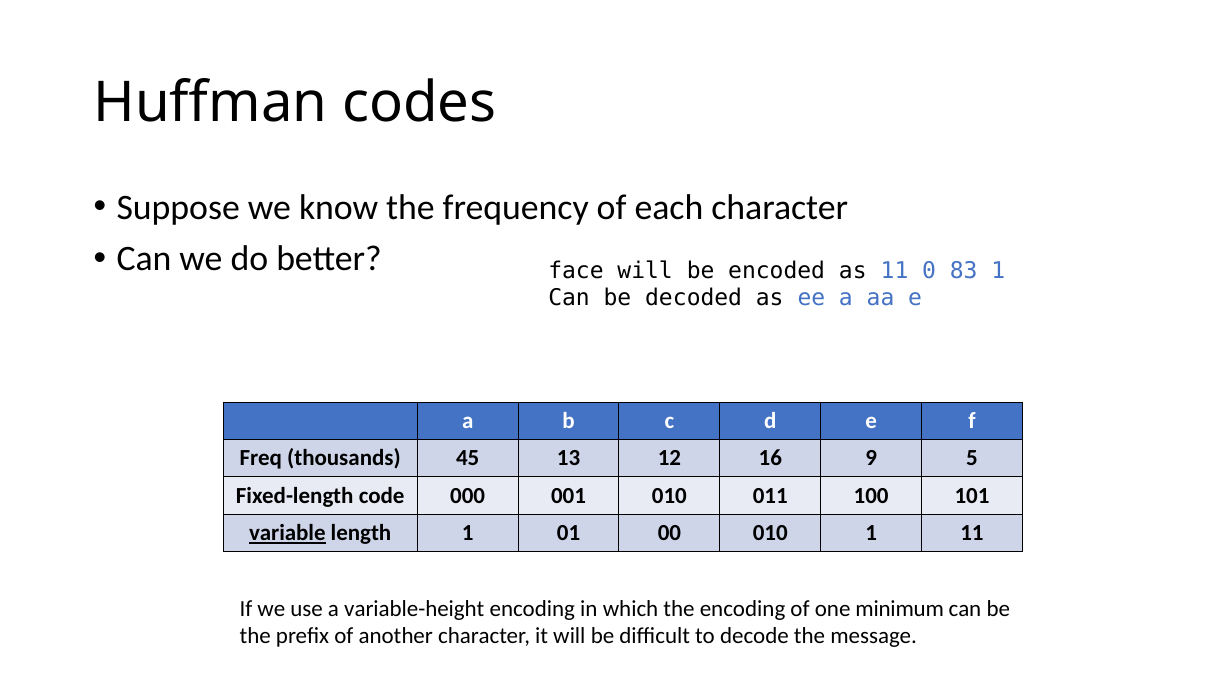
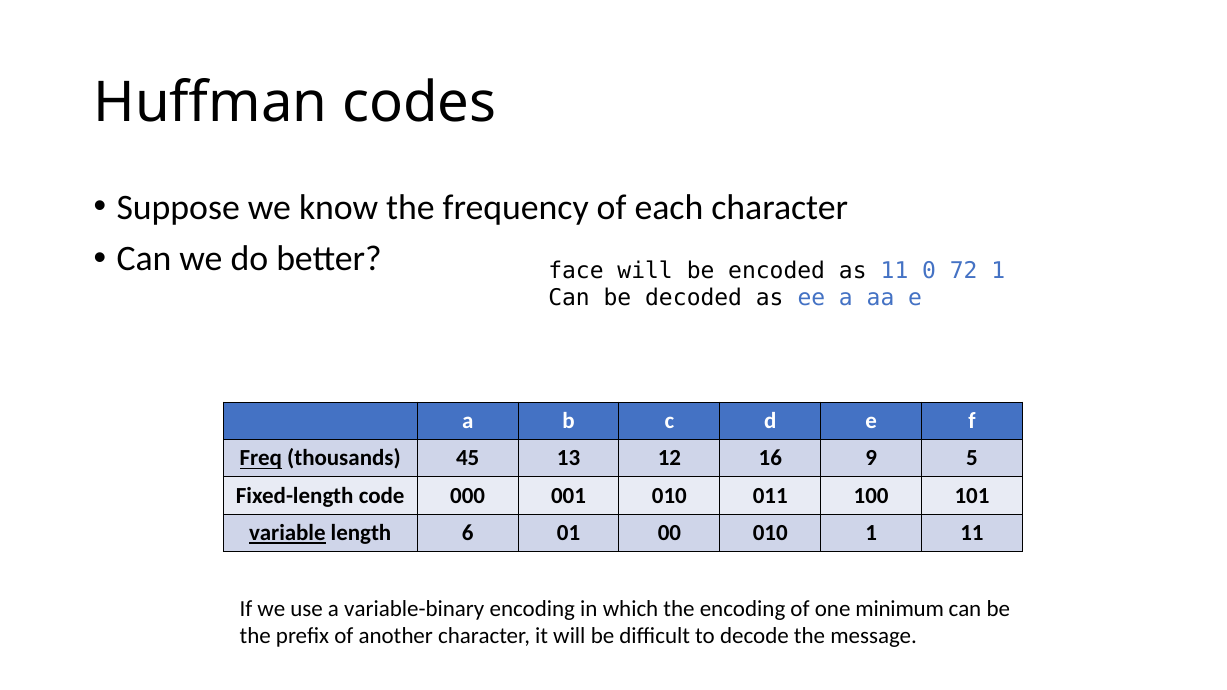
83: 83 -> 72
Freq underline: none -> present
length 1: 1 -> 6
variable-height: variable-height -> variable-binary
